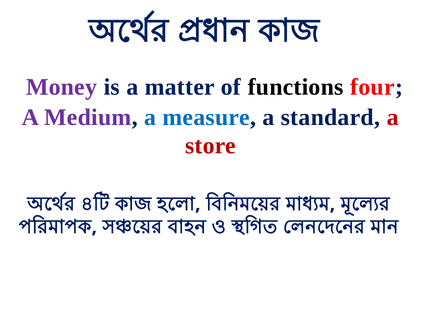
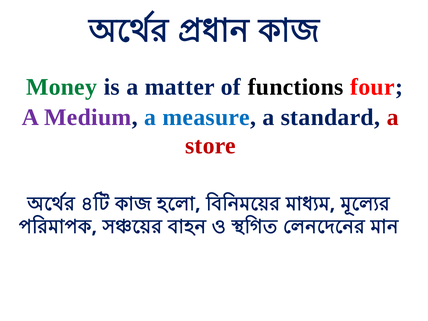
Money colour: purple -> green
